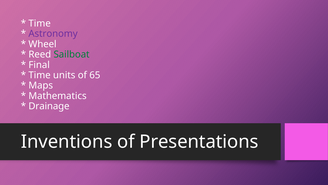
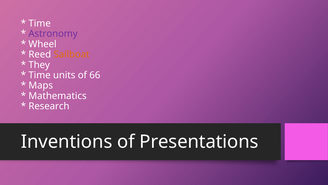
Sailboat colour: green -> orange
Final: Final -> They
65: 65 -> 66
Drainage: Drainage -> Research
